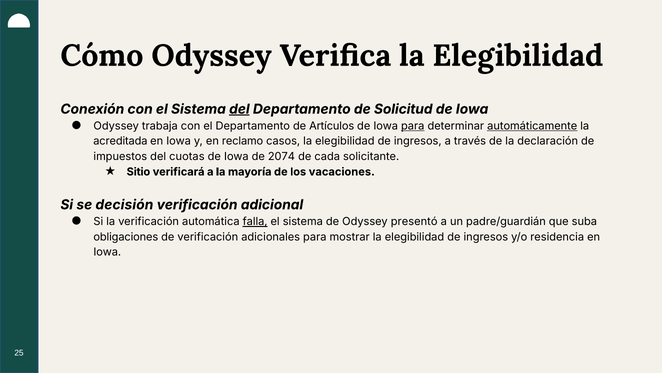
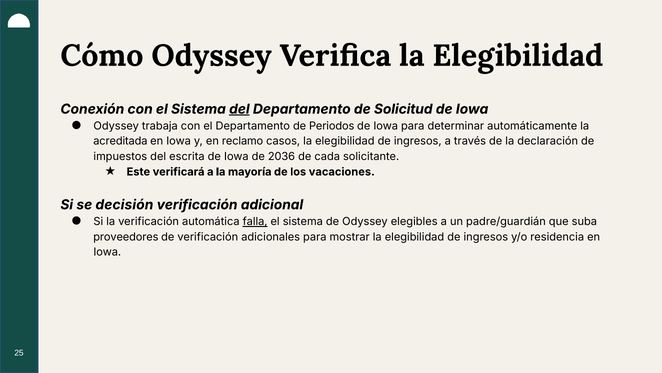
Artículos: Artículos -> Periodos
para at (413, 126) underline: present -> none
automáticamente underline: present -> none
cuotas: cuotas -> escrita
2074: 2074 -> 2036
Sitio: Sitio -> Este
presentó: presentó -> elegibles
obligaciones: obligaciones -> proveedores
